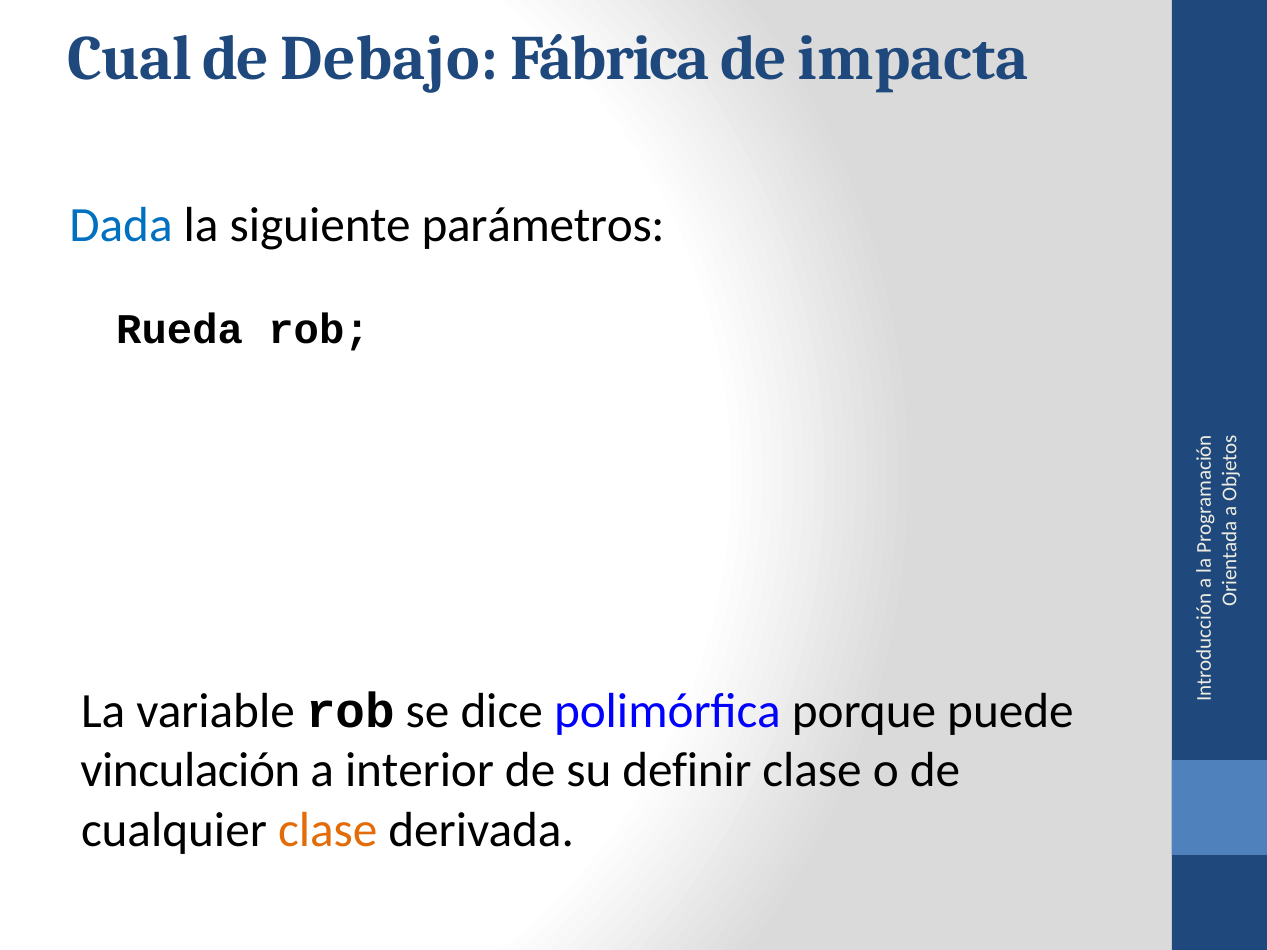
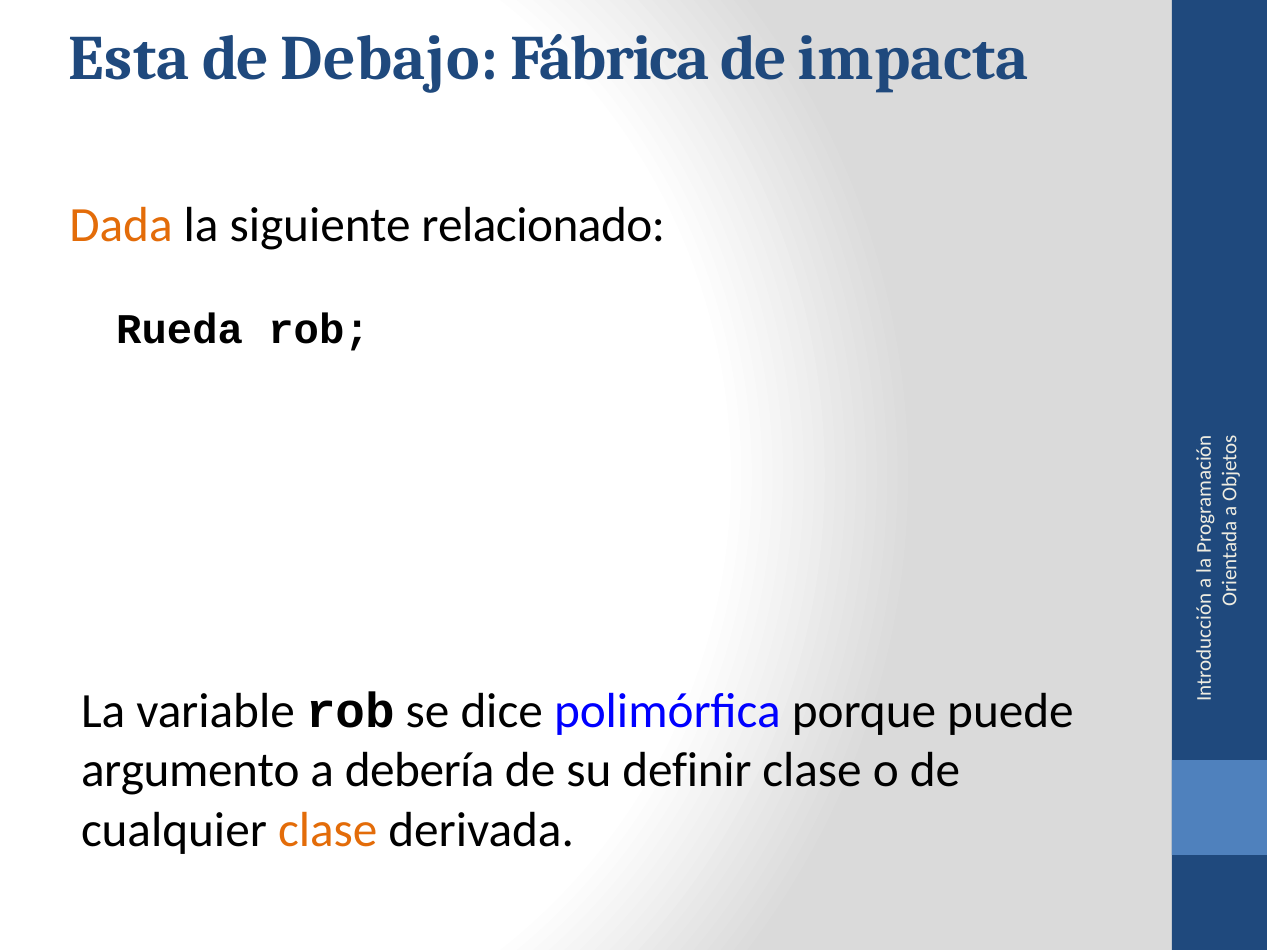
Cual: Cual -> Esta
Dada colour: blue -> orange
parámetros: parámetros -> relacionado
vinculación: vinculación -> argumento
interior: interior -> debería
